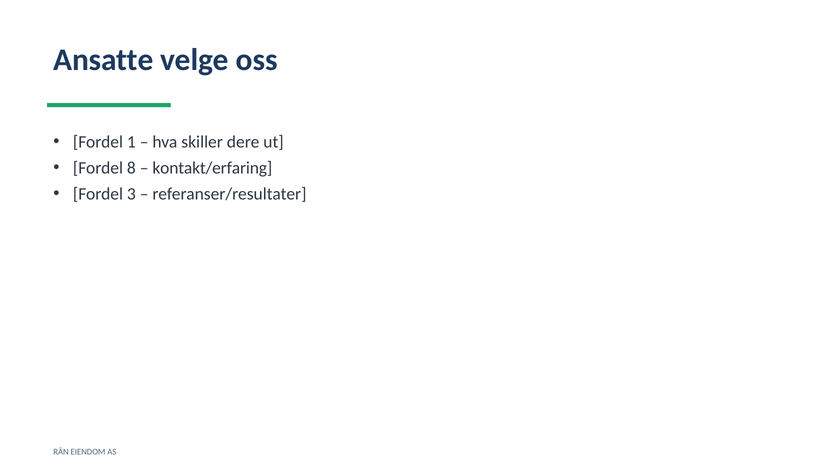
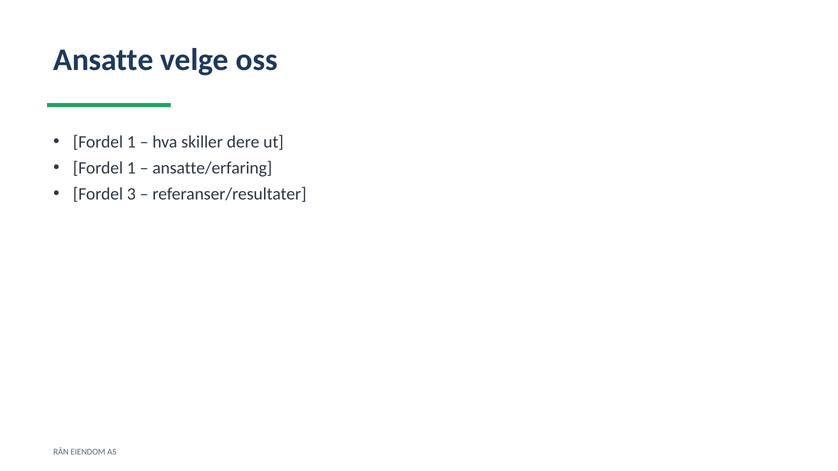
8 at (131, 168): 8 -> 1
kontakt/erfaring: kontakt/erfaring -> ansatte/erfaring
